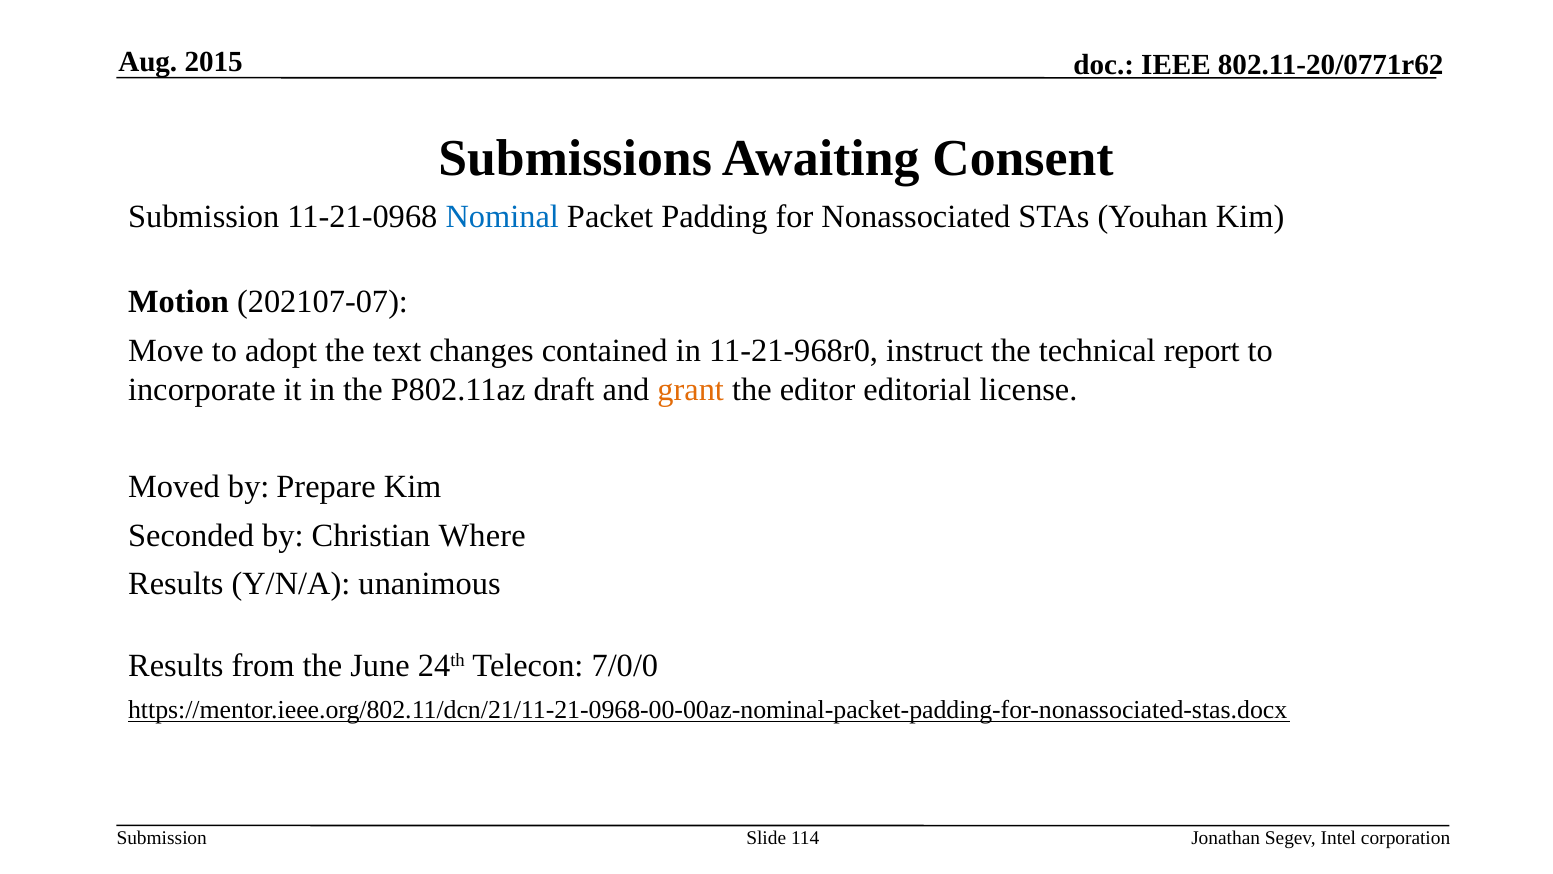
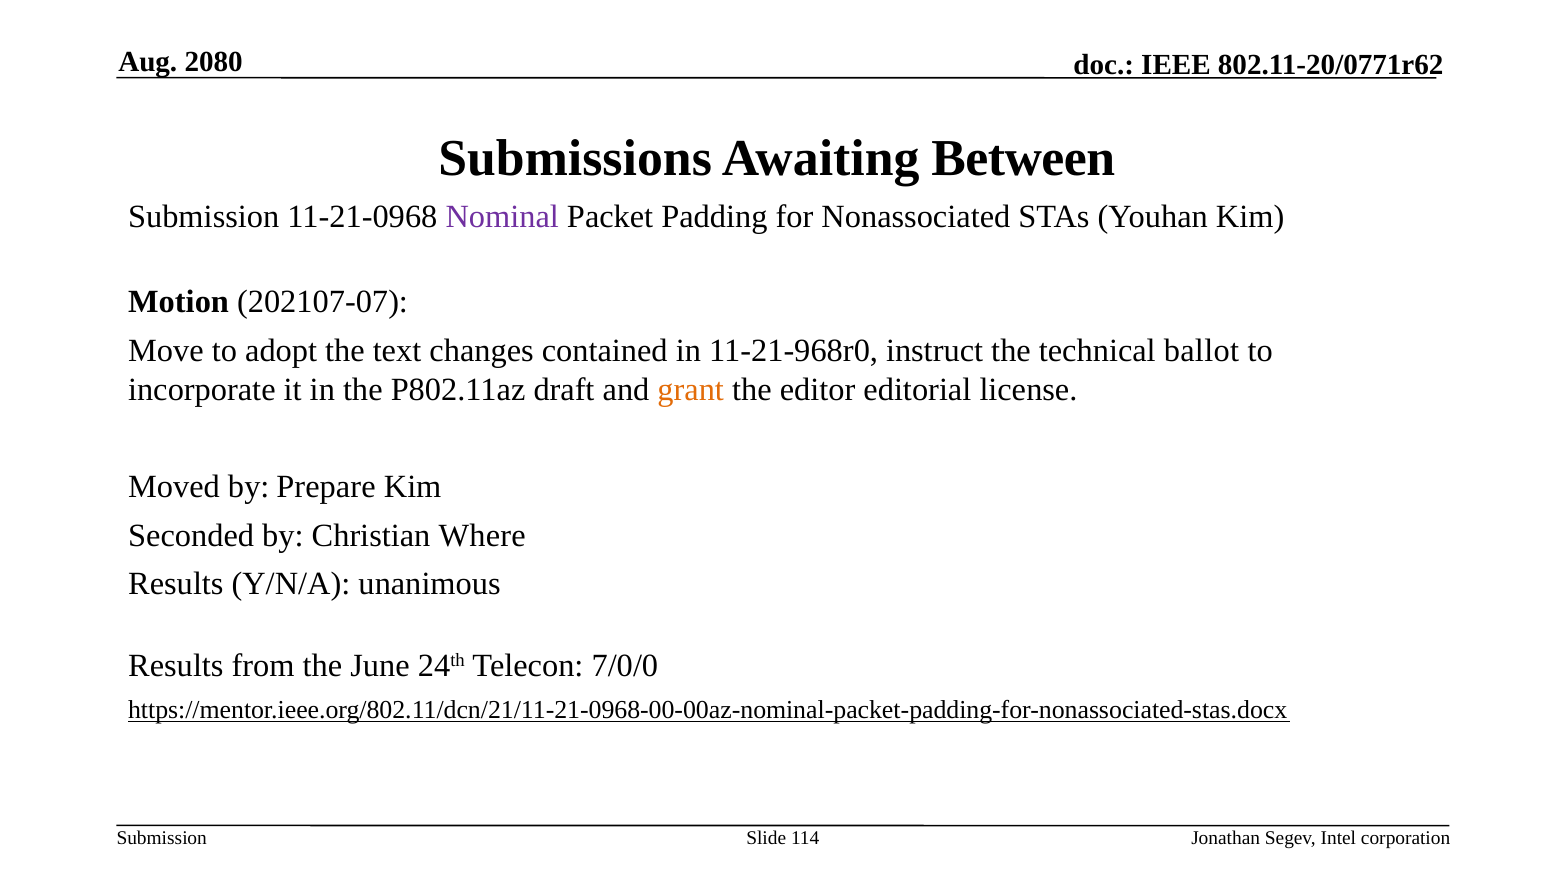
2015: 2015 -> 2080
Consent: Consent -> Between
Nominal colour: blue -> purple
report: report -> ballot
